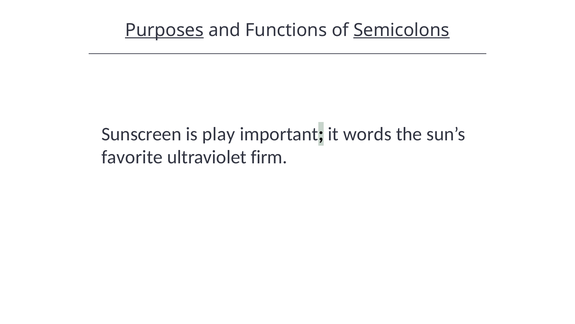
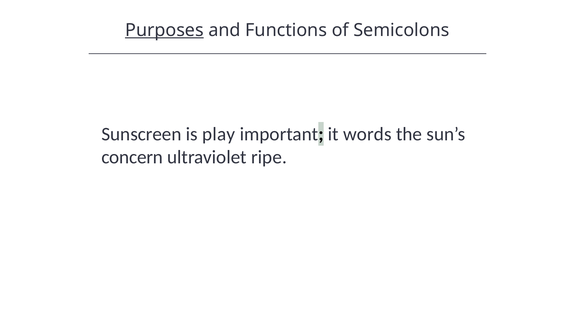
Semicolons underline: present -> none
favorite: favorite -> concern
firm: firm -> ripe
